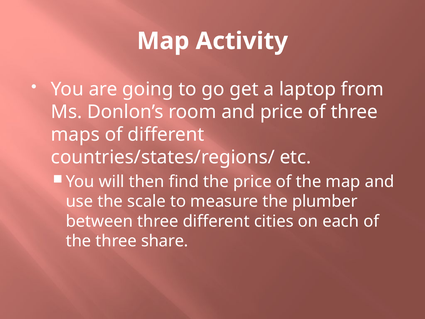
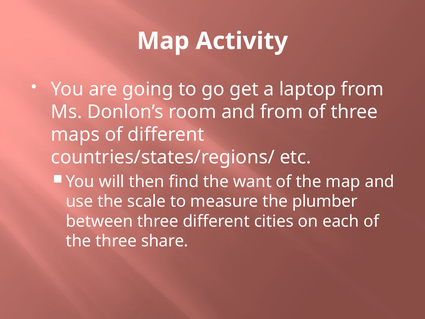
and price: price -> from
the price: price -> want
